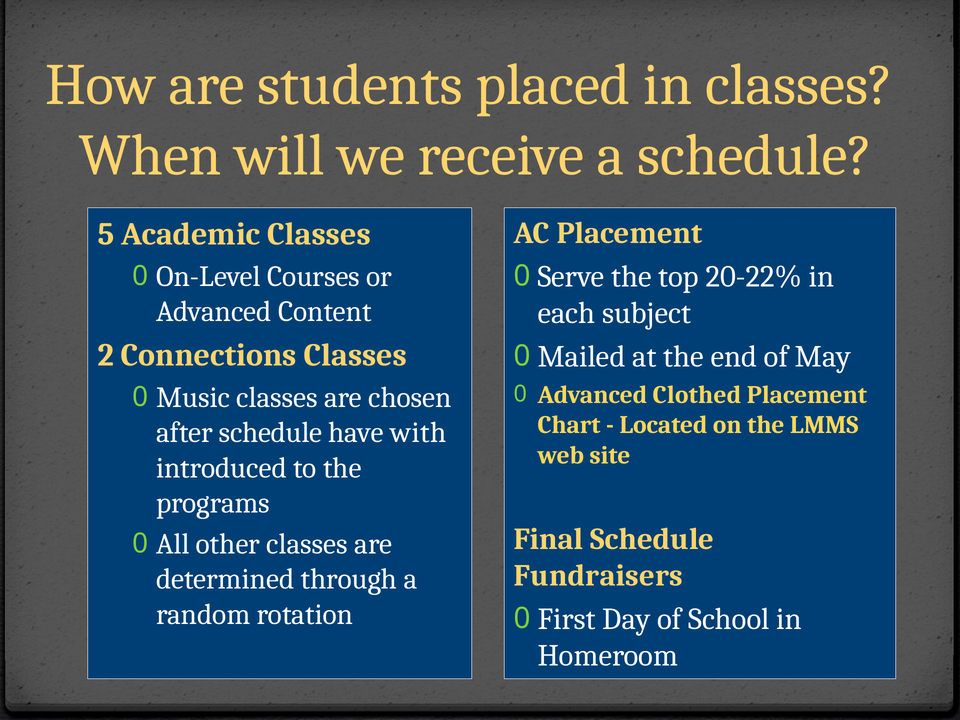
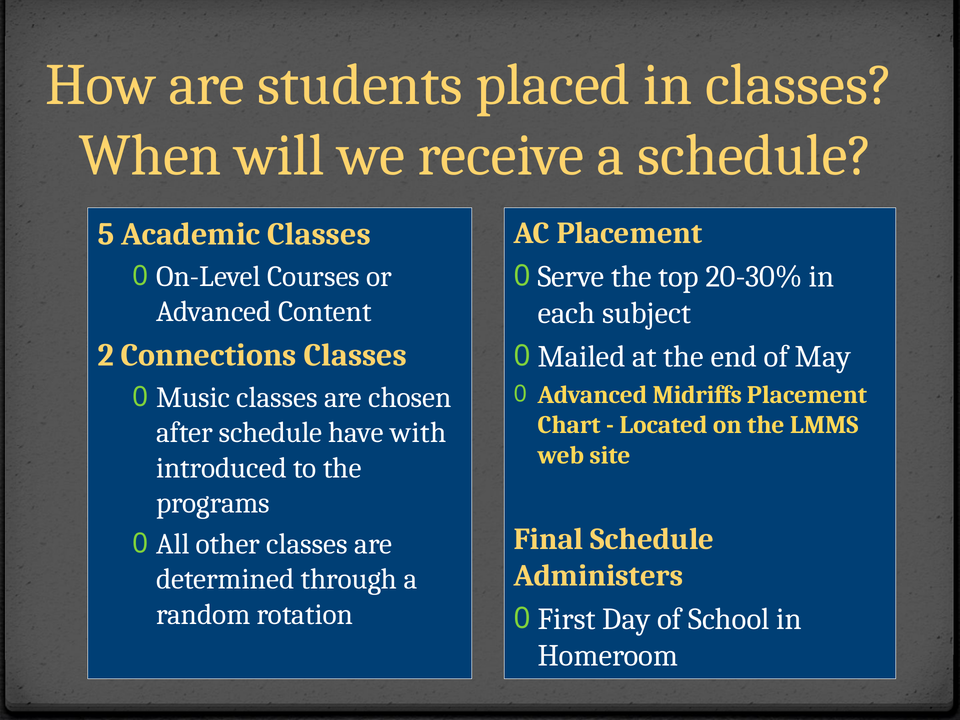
20-22%: 20-22% -> 20-30%
Clothed: Clothed -> Midriffs
Fundraisers: Fundraisers -> Administers
